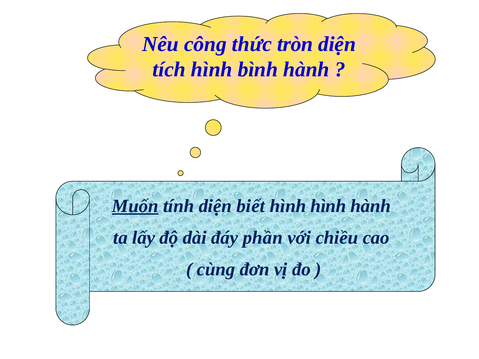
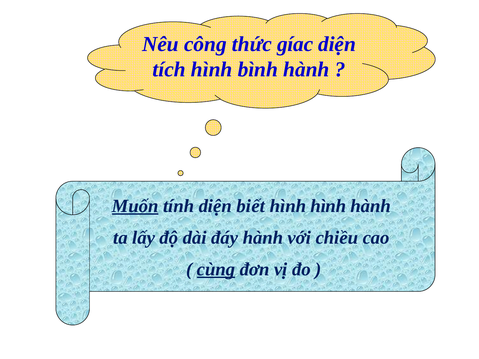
tròn: tròn -> gíac
đáy phần: phần -> hành
cùng underline: none -> present
